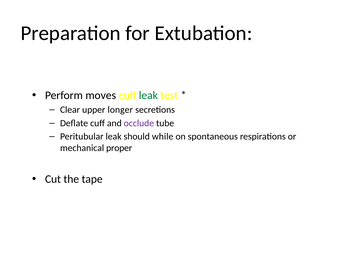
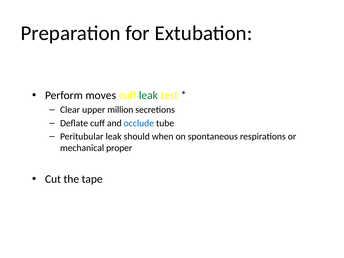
longer: longer -> million
occlude colour: purple -> blue
while: while -> when
